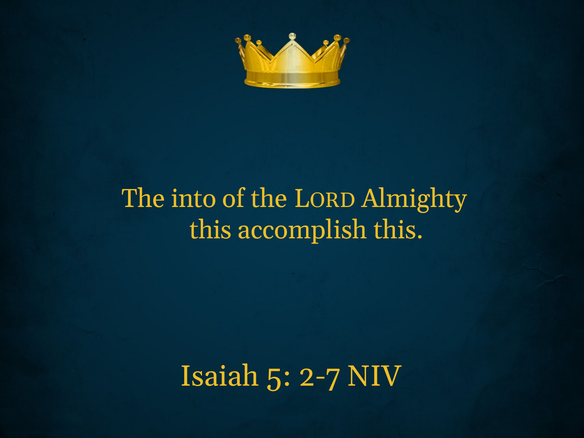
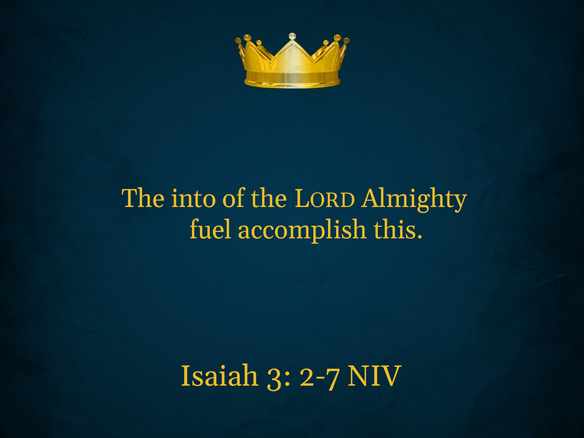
this at (211, 230): this -> fuel
5: 5 -> 3
